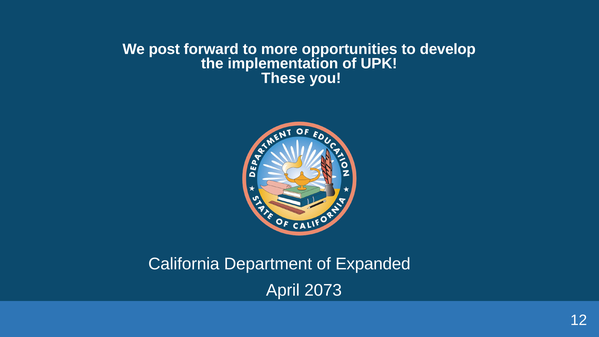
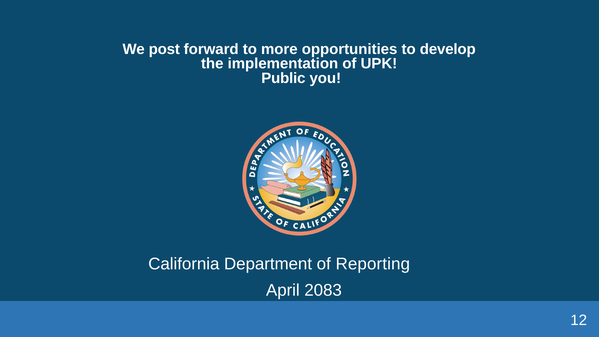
These: These -> Public
Expanded: Expanded -> Reporting
2073: 2073 -> 2083
